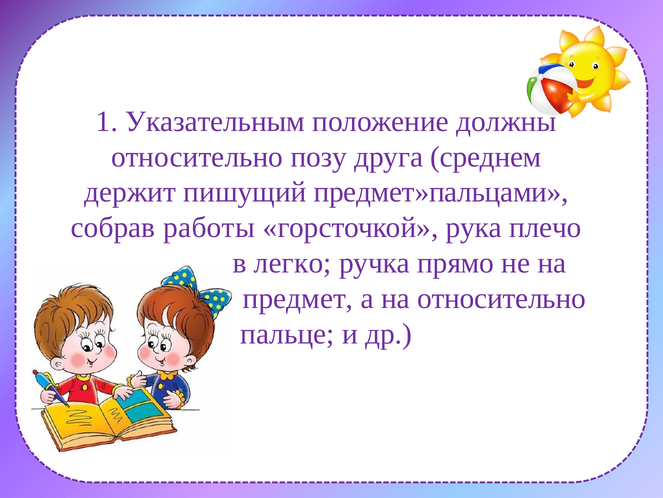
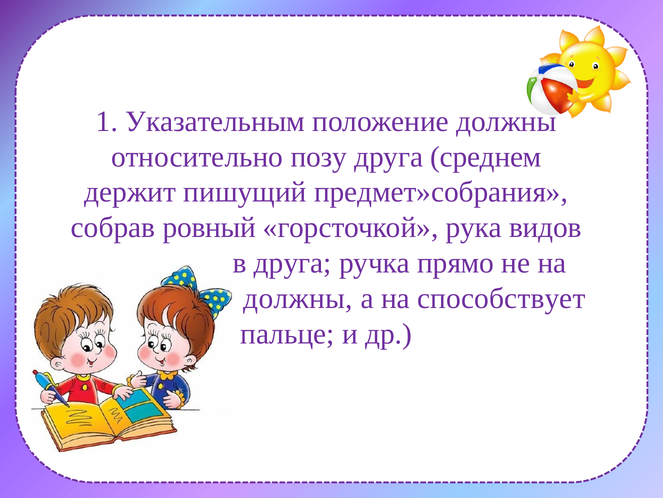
предмет»пальцами: предмет»пальцами -> предмет»собрания
работы: работы -> ровный
плечо: плечо -> видов
в легко: легко -> друга
предмет at (298, 298): предмет -> должны
на относительно: относительно -> способствует
